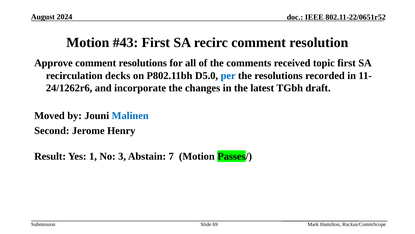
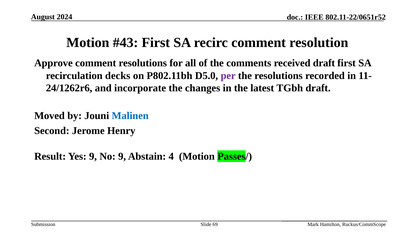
received topic: topic -> draft
per colour: blue -> purple
Yes 1: 1 -> 9
No 3: 3 -> 9
7: 7 -> 4
